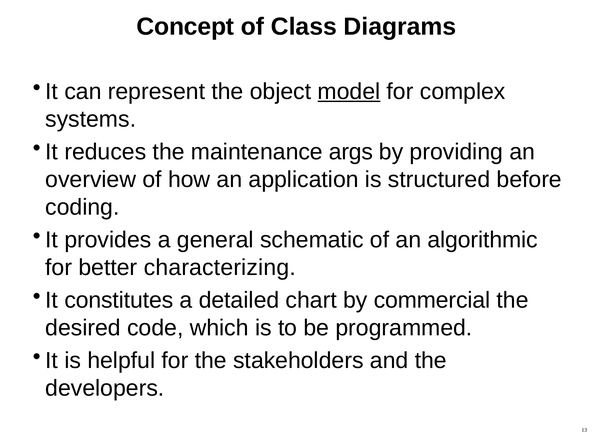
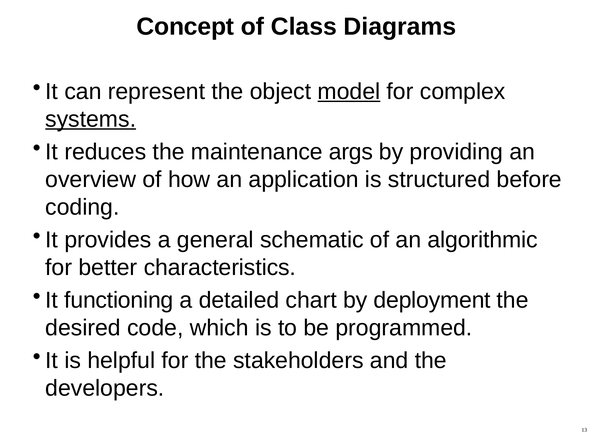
systems underline: none -> present
characterizing: characterizing -> characteristics
constitutes: constitutes -> functioning
commercial: commercial -> deployment
